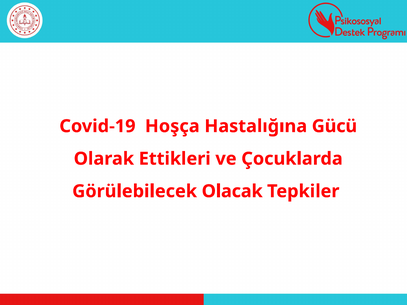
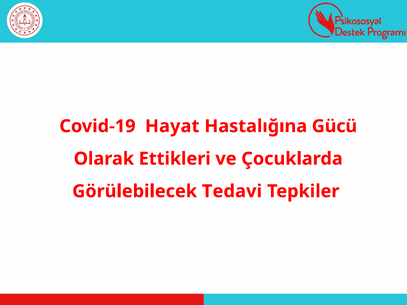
Hoşça: Hoşça -> Hayat
Olacak: Olacak -> Tedavi
